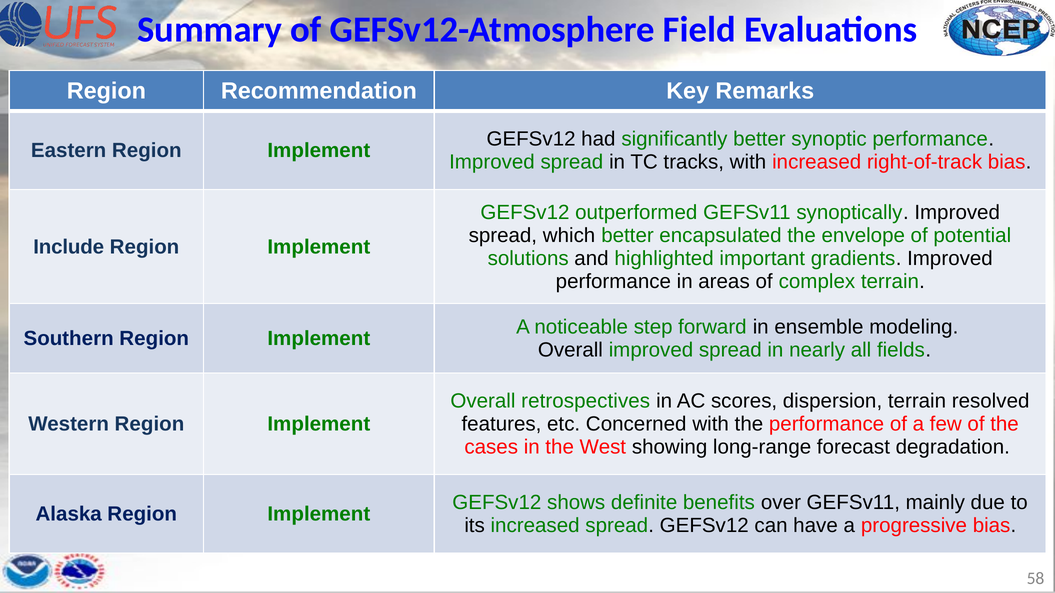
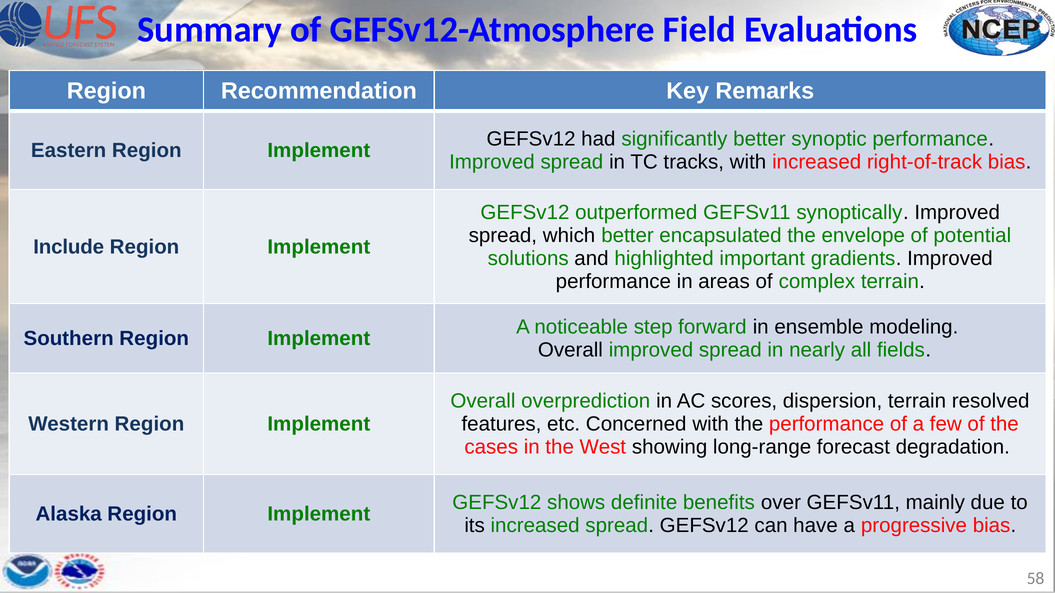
retrospectives: retrospectives -> overprediction
